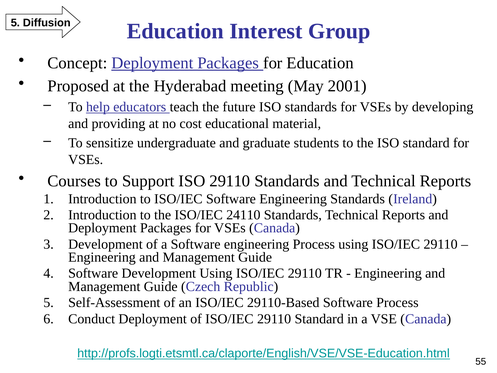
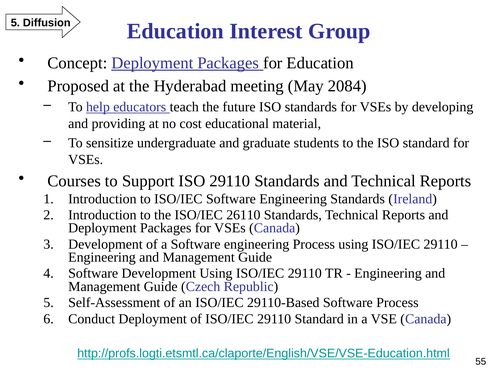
2001: 2001 -> 2084
24110: 24110 -> 26110
